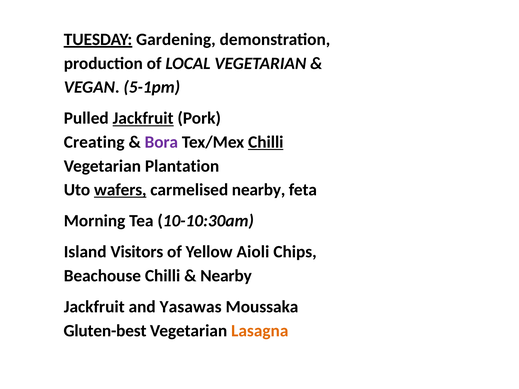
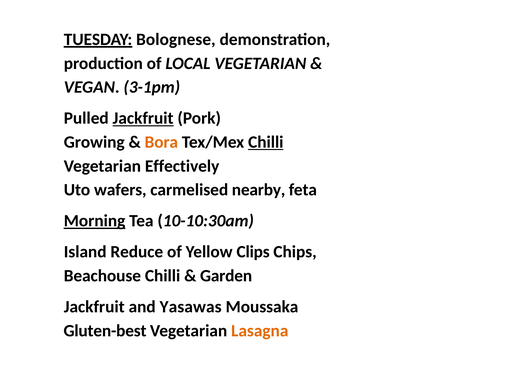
Gardening: Gardening -> Bolognese
5-1pm: 5-1pm -> 3-1pm
Creating: Creating -> Growing
Bora colour: purple -> orange
Plantation: Plantation -> Effectively
wafers underline: present -> none
Morning underline: none -> present
Visitors: Visitors -> Reduce
Aioli: Aioli -> Clips
Nearby at (226, 276): Nearby -> Garden
